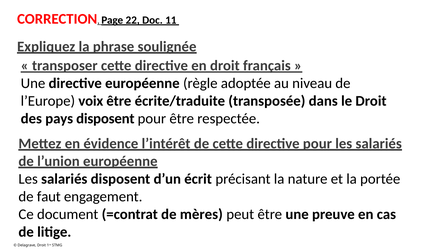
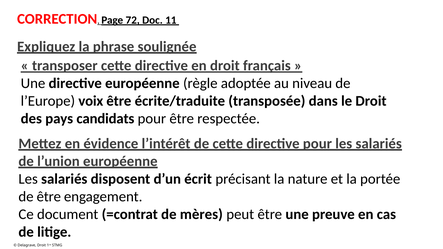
22: 22 -> 72
pays disposent: disposent -> candidats
de faut: faut -> être
